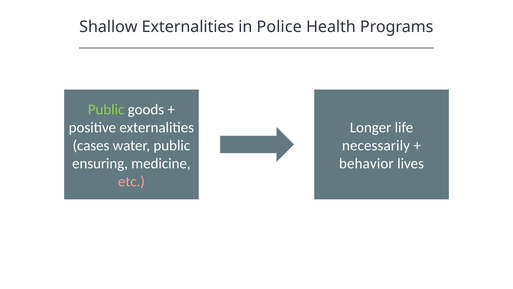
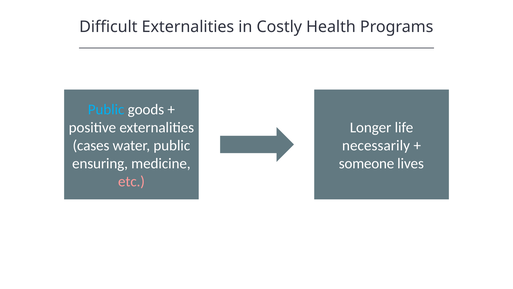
Shallow: Shallow -> Difficult
Police: Police -> Costly
Public at (106, 109) colour: light green -> light blue
behavior: behavior -> someone
